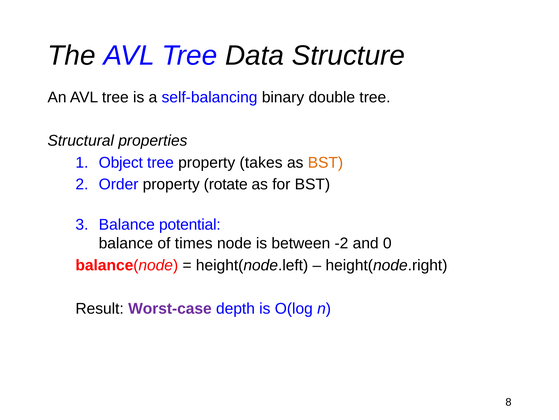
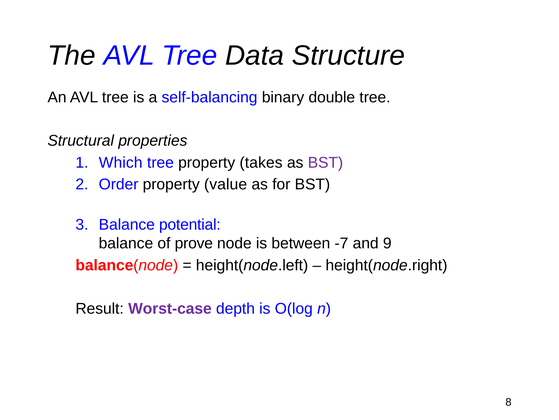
Object: Object -> Which
BST at (325, 162) colour: orange -> purple
rotate: rotate -> value
times: times -> prove
-2: -2 -> -7
0: 0 -> 9
